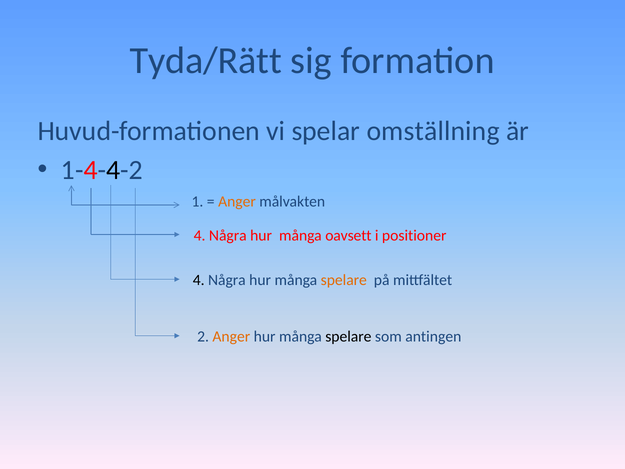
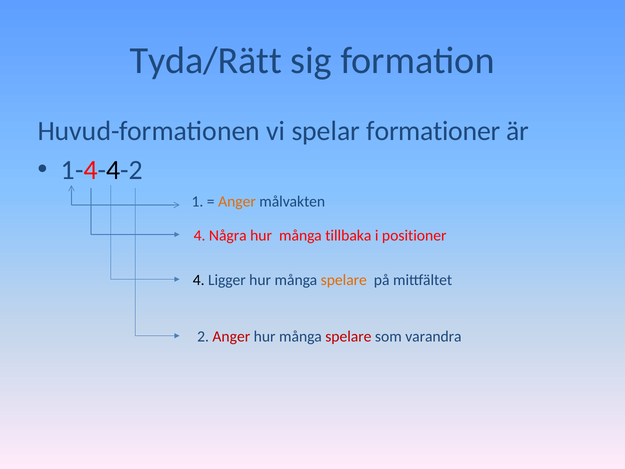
omställning: omställning -> formationer
oavsett: oavsett -> tillbaka
Några at (227, 280): Några -> Ligger
Anger at (231, 336) colour: orange -> red
spelare at (348, 336) colour: black -> red
antingen: antingen -> varandra
